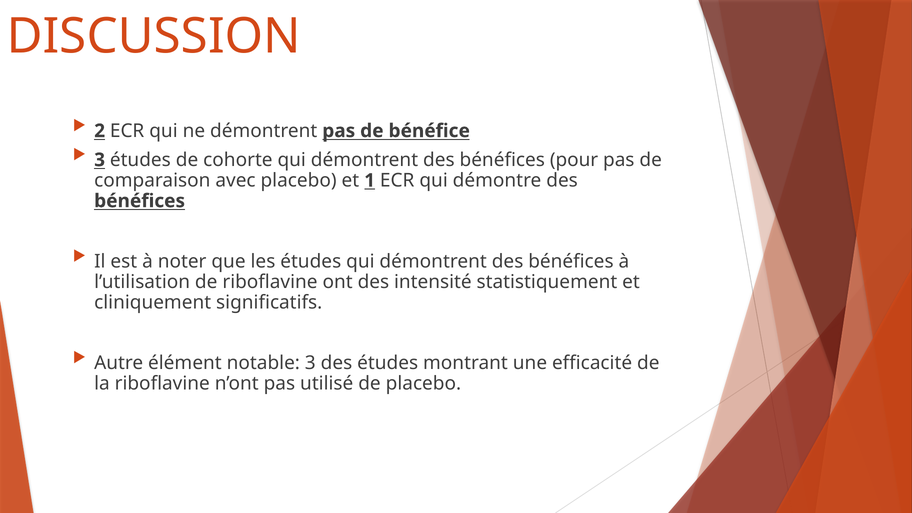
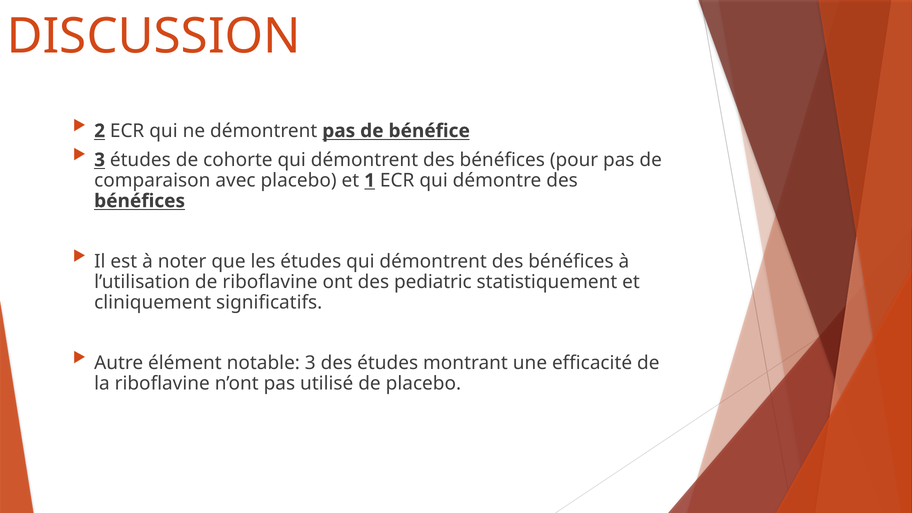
intensité: intensité -> pediatric
